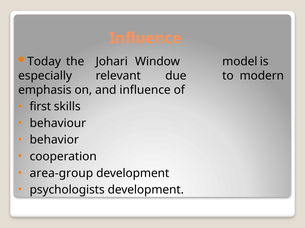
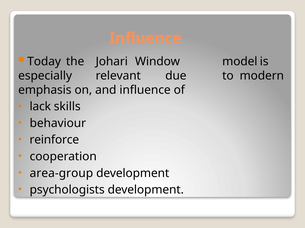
first: first -> lack
behavior: behavior -> reinforce
